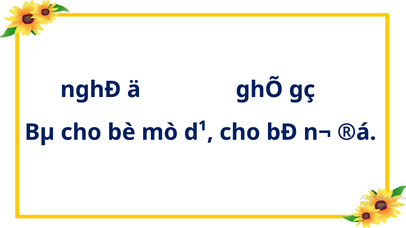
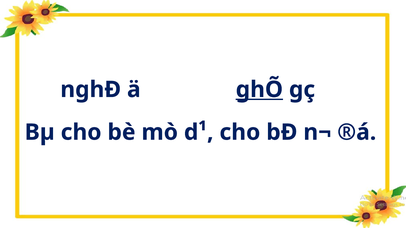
ghÕ underline: none -> present
